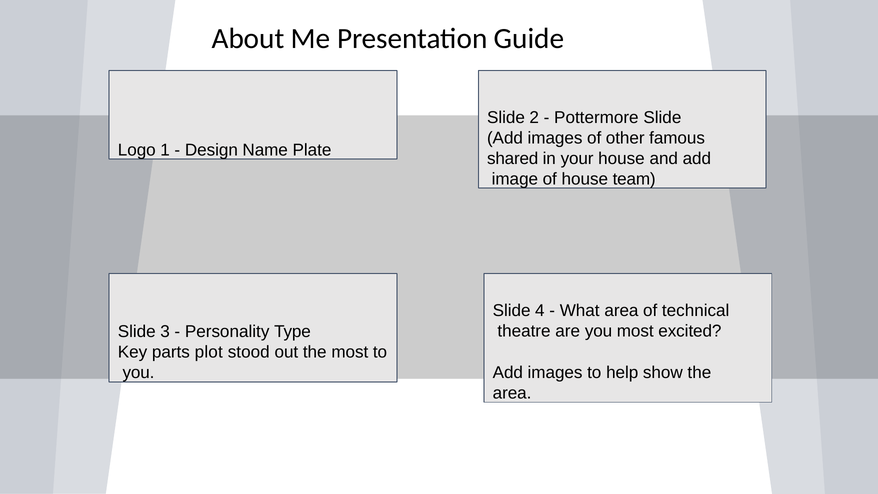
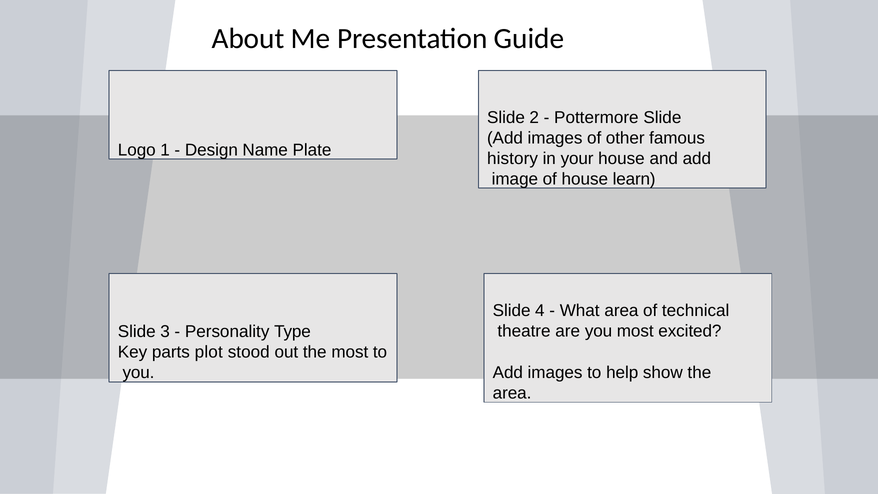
shared: shared -> history
team: team -> learn
